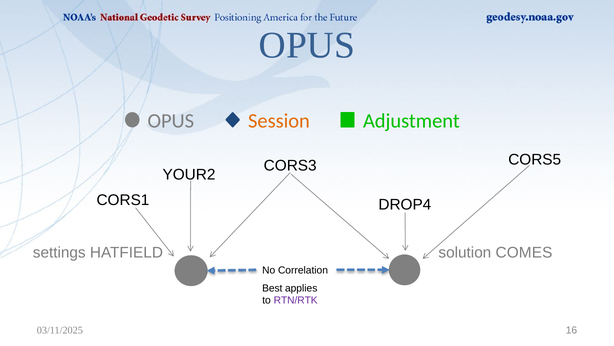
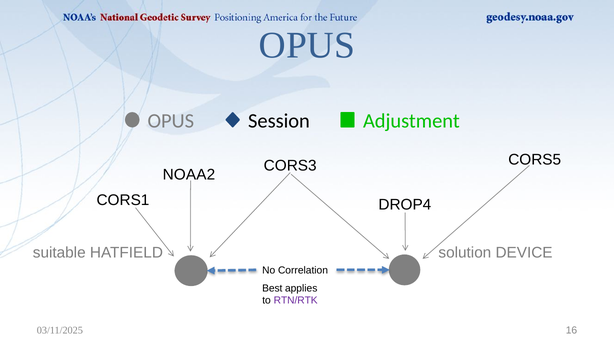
Session colour: orange -> black
YOUR2: YOUR2 -> NOAA2
settings: settings -> suitable
COMES: COMES -> DEVICE
